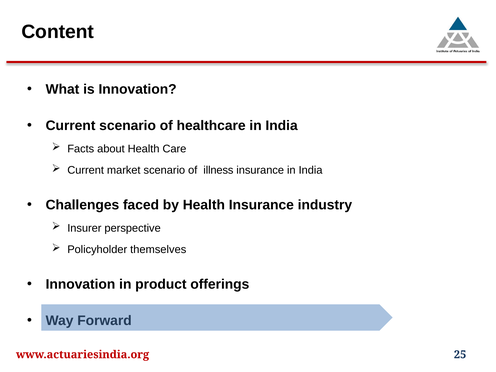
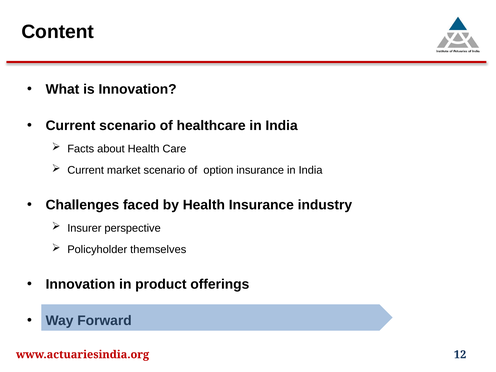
illness: illness -> option
25: 25 -> 12
